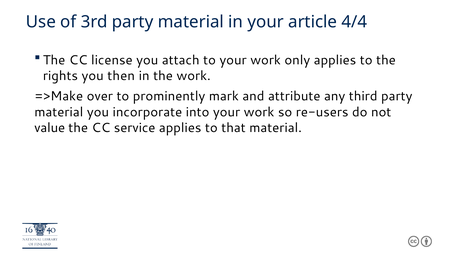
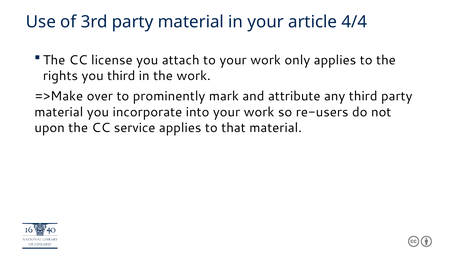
you then: then -> third
value: value -> upon
